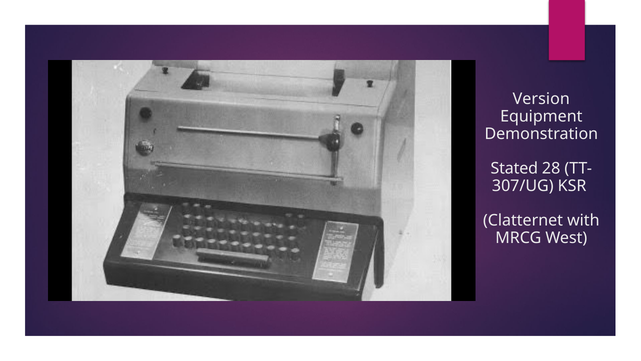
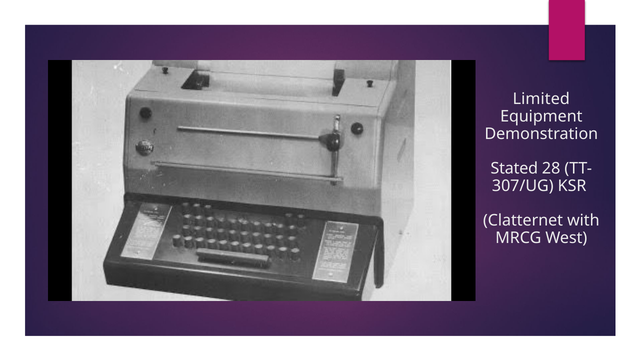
Version: Version -> Limited
